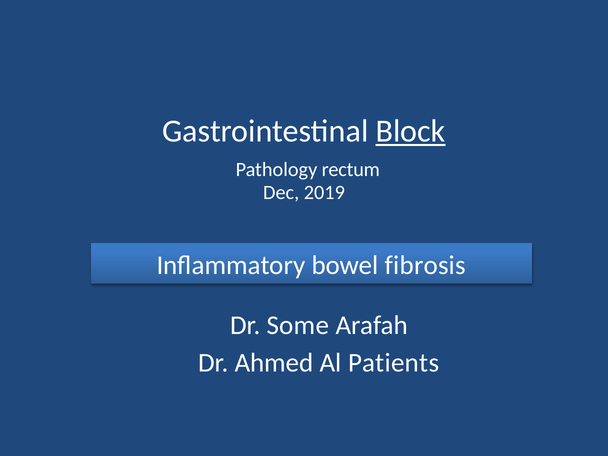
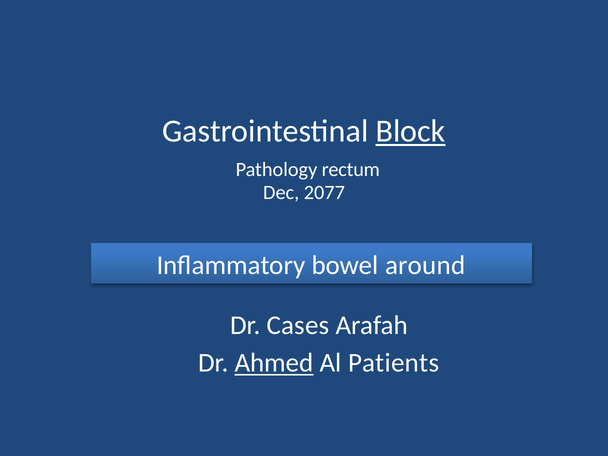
2019: 2019 -> 2077
fibrosis: fibrosis -> around
Some: Some -> Cases
Ahmed underline: none -> present
